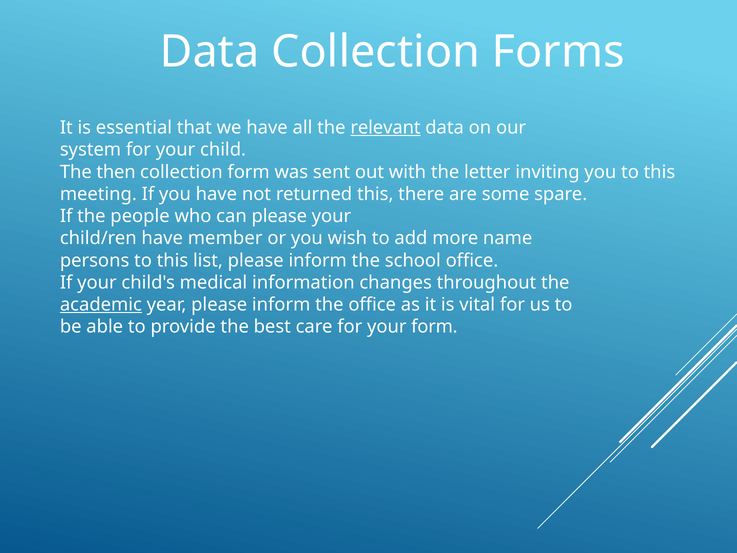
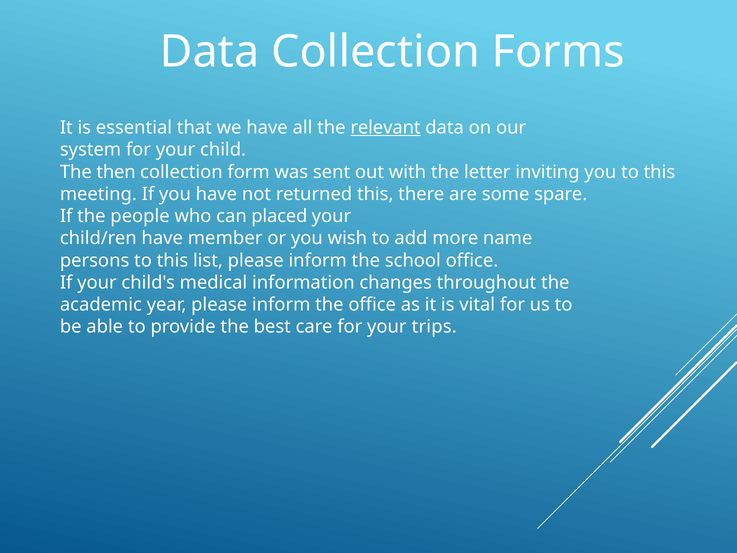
can please: please -> placed
academic underline: present -> none
your form: form -> trips
